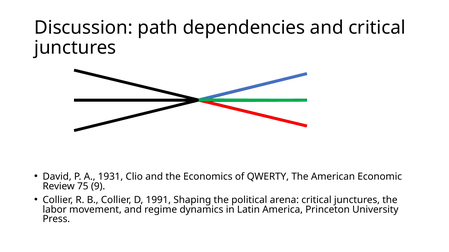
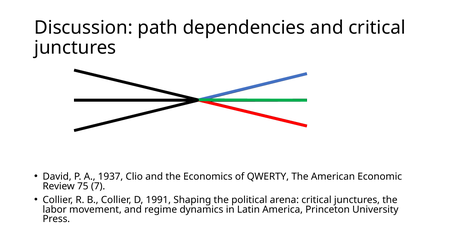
1931: 1931 -> 1937
9: 9 -> 7
